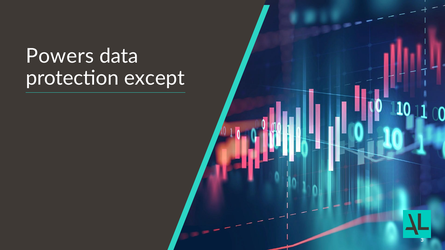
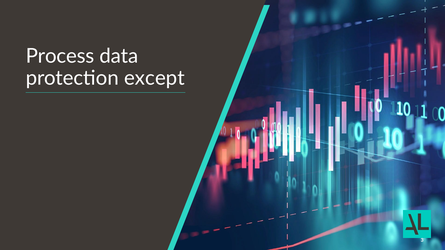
Powers: Powers -> Process
